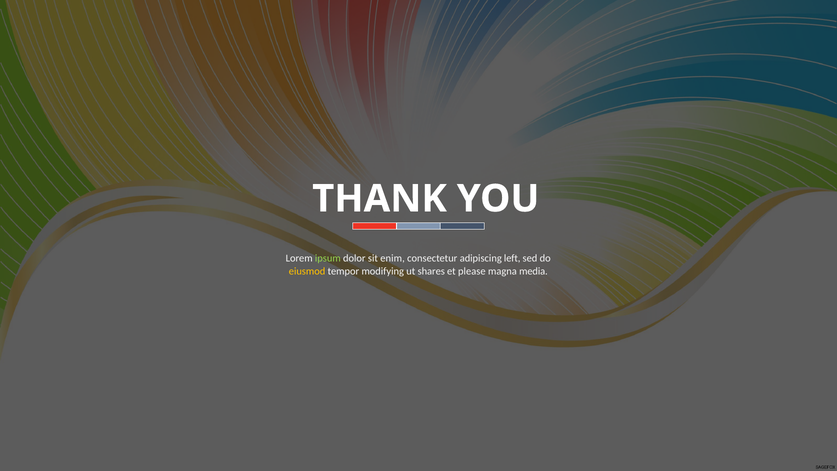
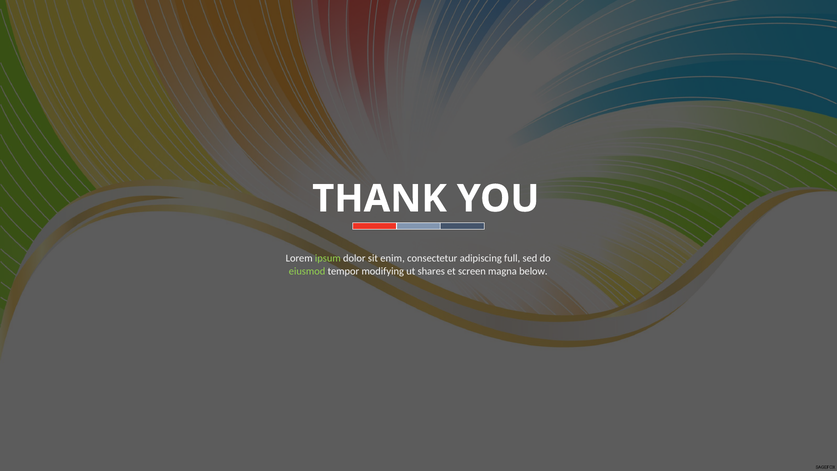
left: left -> full
eiusmod colour: yellow -> light green
please: please -> screen
media: media -> below
